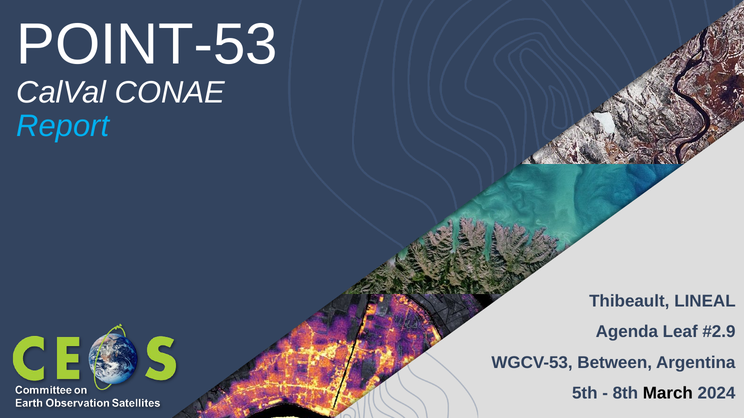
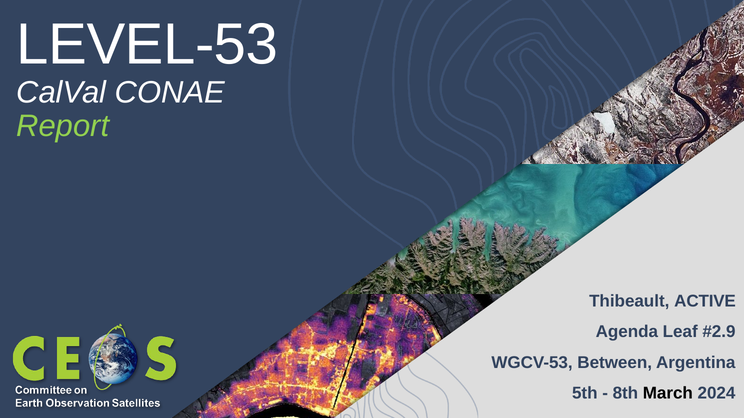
POINT-53: POINT-53 -> LEVEL-53
Report colour: light blue -> light green
LINEAL: LINEAL -> ACTIVE
